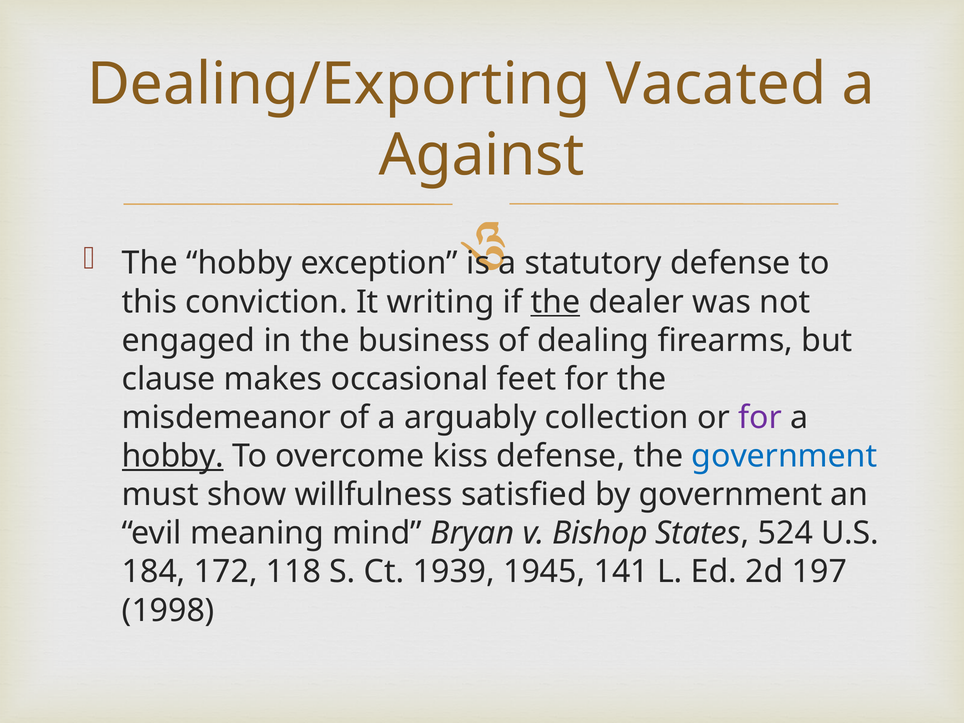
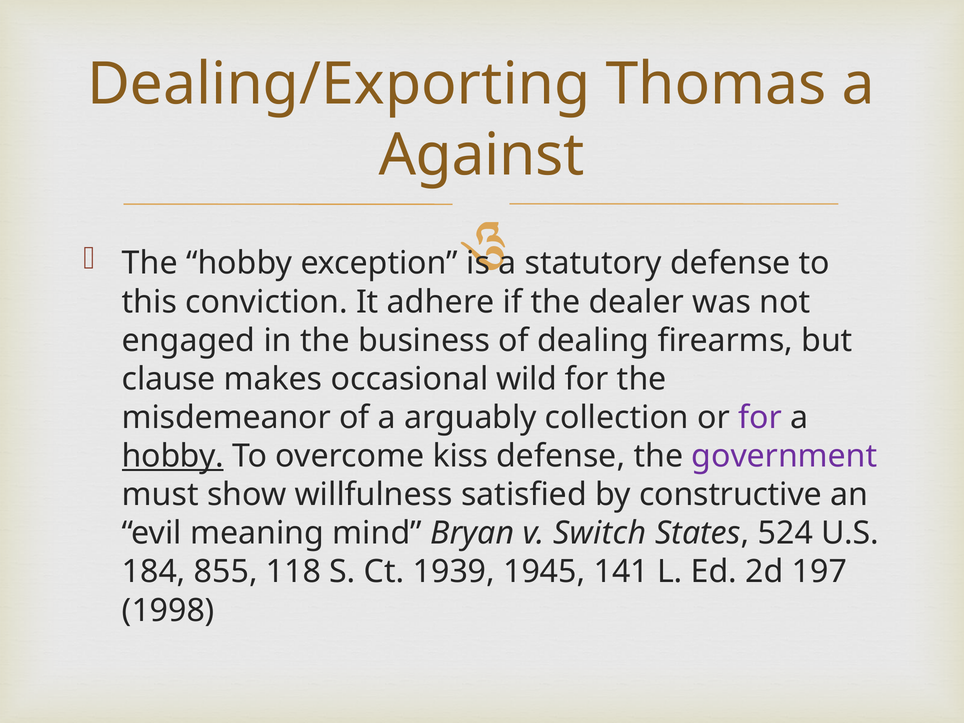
Vacated: Vacated -> Thomas
writing: writing -> adhere
the at (555, 302) underline: present -> none
feet: feet -> wild
government at (784, 456) colour: blue -> purple
by government: government -> constructive
Bishop: Bishop -> Switch
172: 172 -> 855
